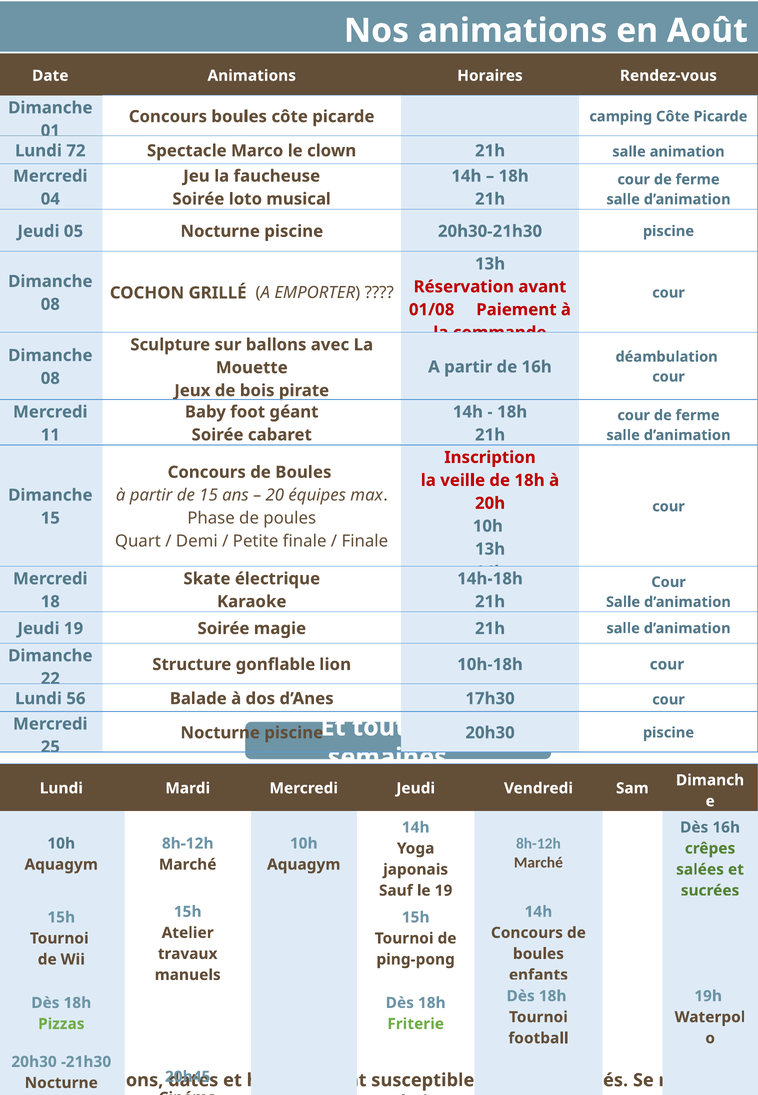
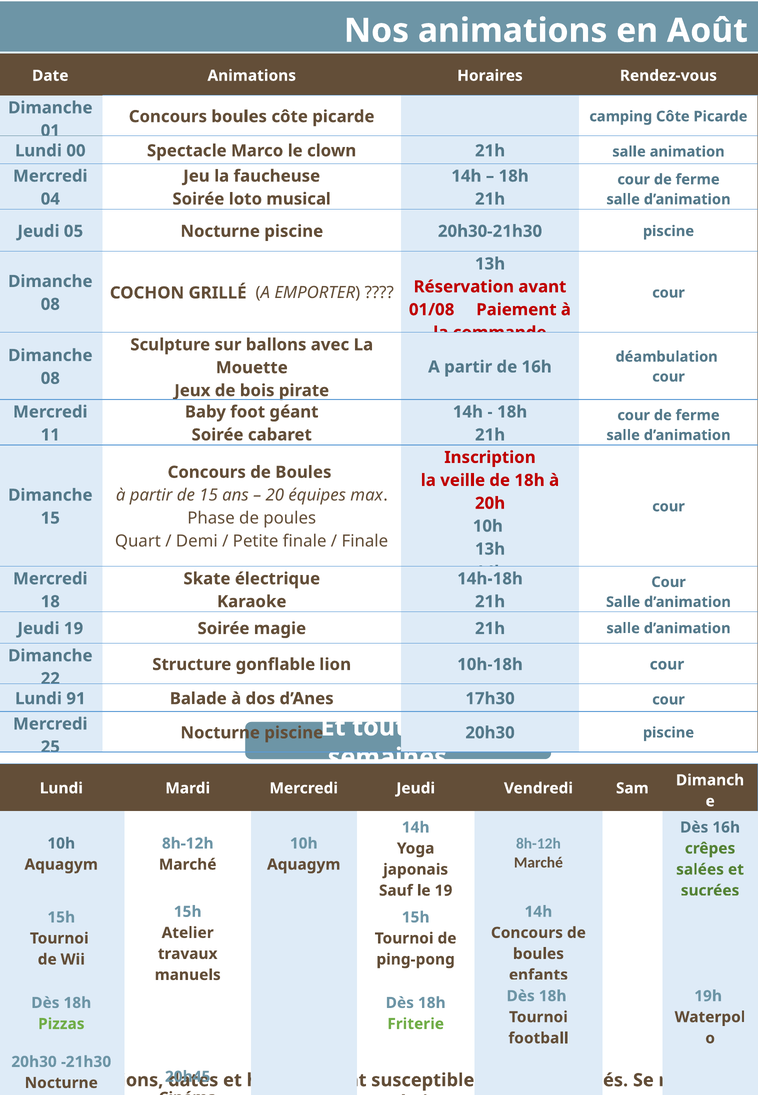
72: 72 -> 00
56: 56 -> 91
